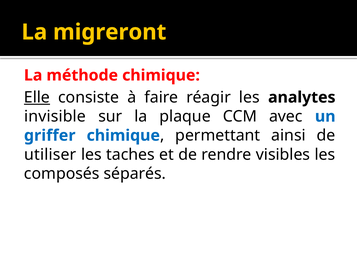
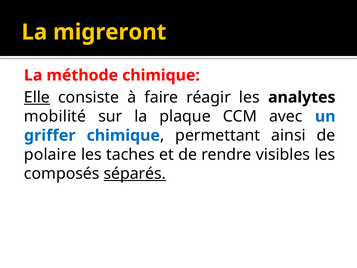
invisible: invisible -> mobilité
utiliser: utiliser -> polaire
séparés underline: none -> present
